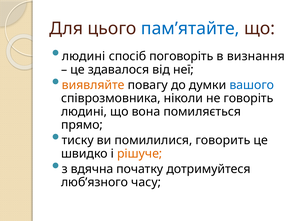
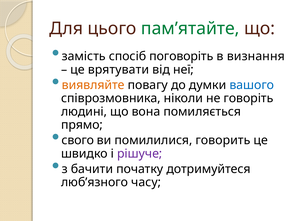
пам’ятайте colour: blue -> green
людині at (84, 56): людині -> замість
здавалося: здавалося -> врятувати
тиску: тиску -> свого
рішуче colour: orange -> purple
вдячна: вдячна -> бачити
